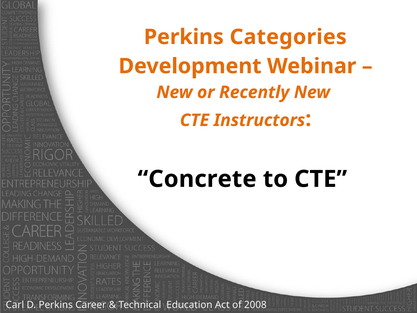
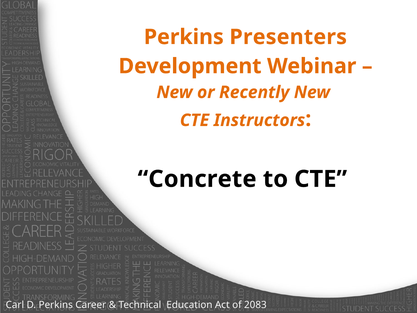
Categories: Categories -> Presenters
2008: 2008 -> 2083
